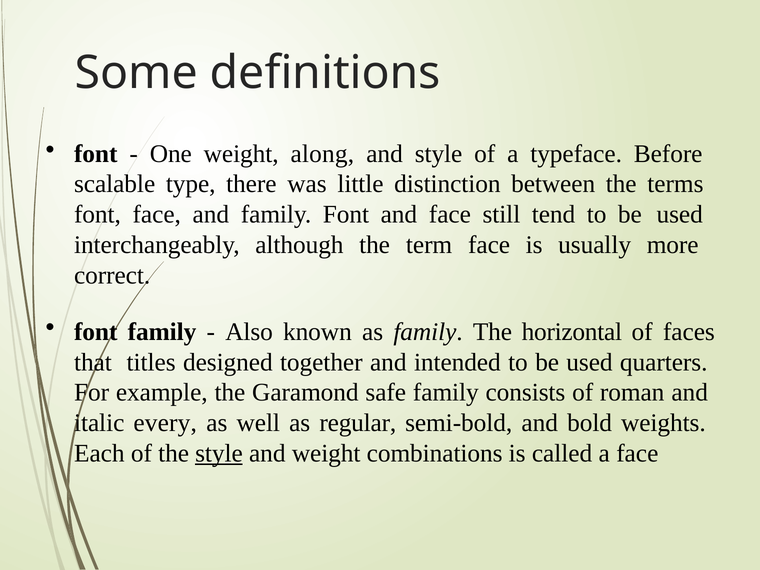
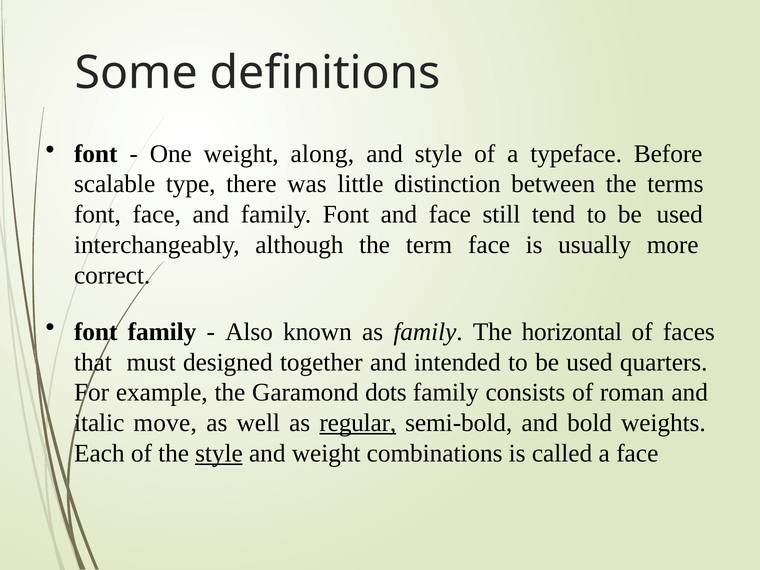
titles: titles -> must
safe: safe -> dots
every: every -> move
regular underline: none -> present
